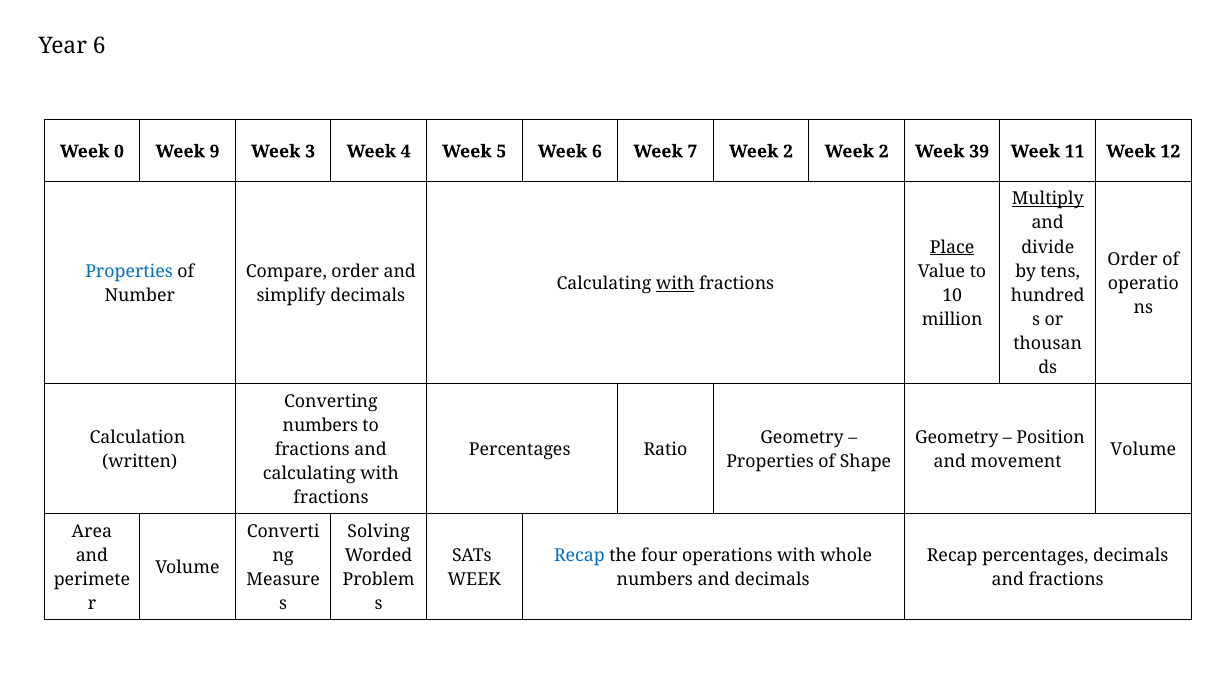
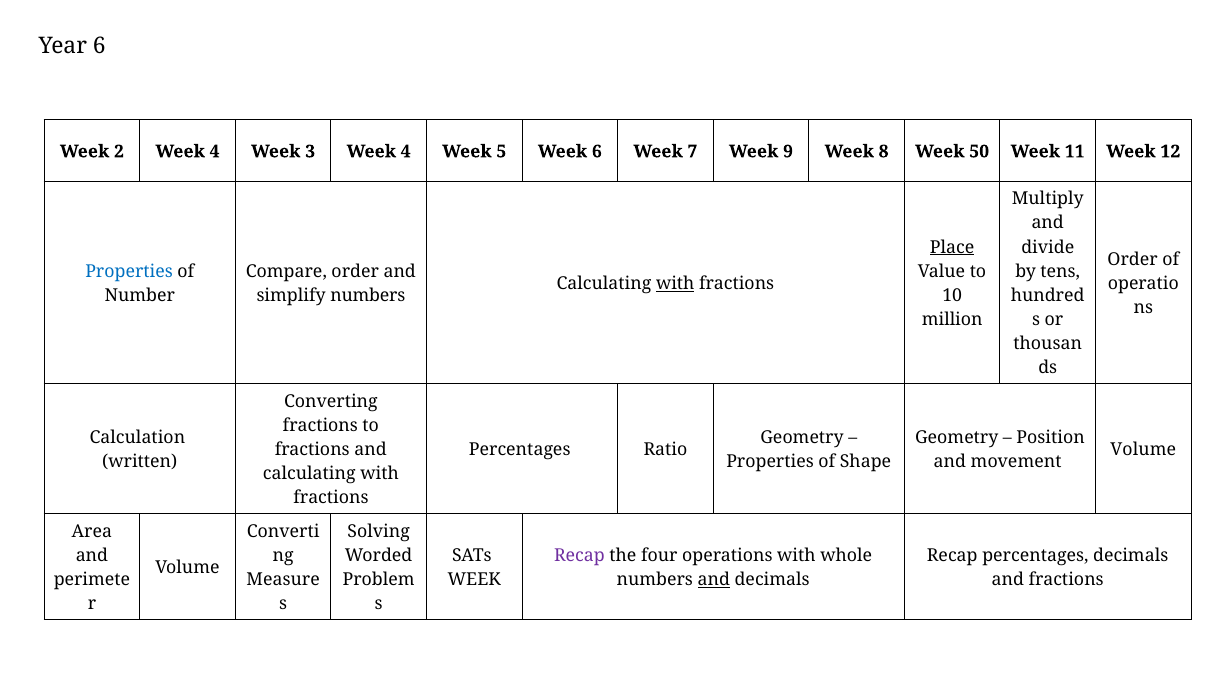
0: 0 -> 2
9 at (215, 152): 9 -> 4
7 Week 2: 2 -> 9
2 at (884, 152): 2 -> 8
39: 39 -> 50
Multiply underline: present -> none
simplify decimals: decimals -> numbers
numbers at (320, 425): numbers -> fractions
Recap at (579, 555) colour: blue -> purple
and at (714, 580) underline: none -> present
